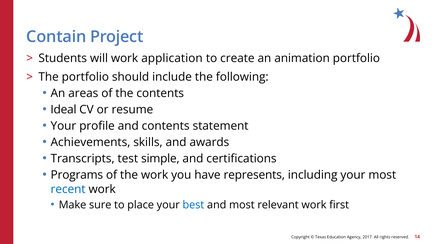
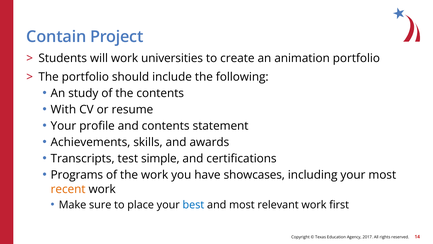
application: application -> universities
areas: areas -> study
Ideal: Ideal -> With
represents: represents -> showcases
recent colour: blue -> orange
